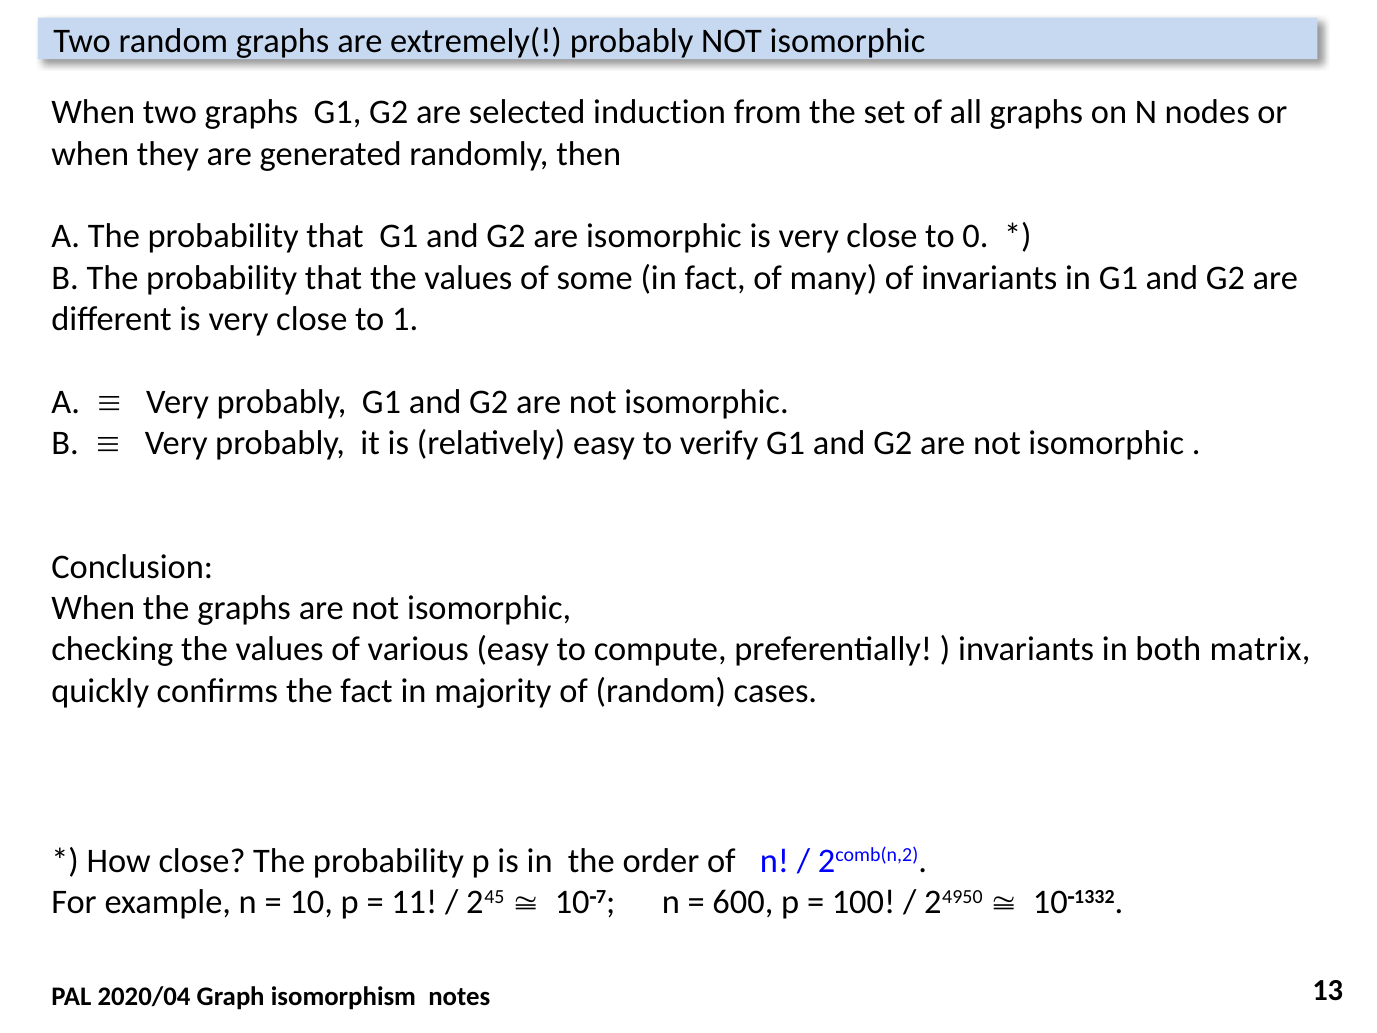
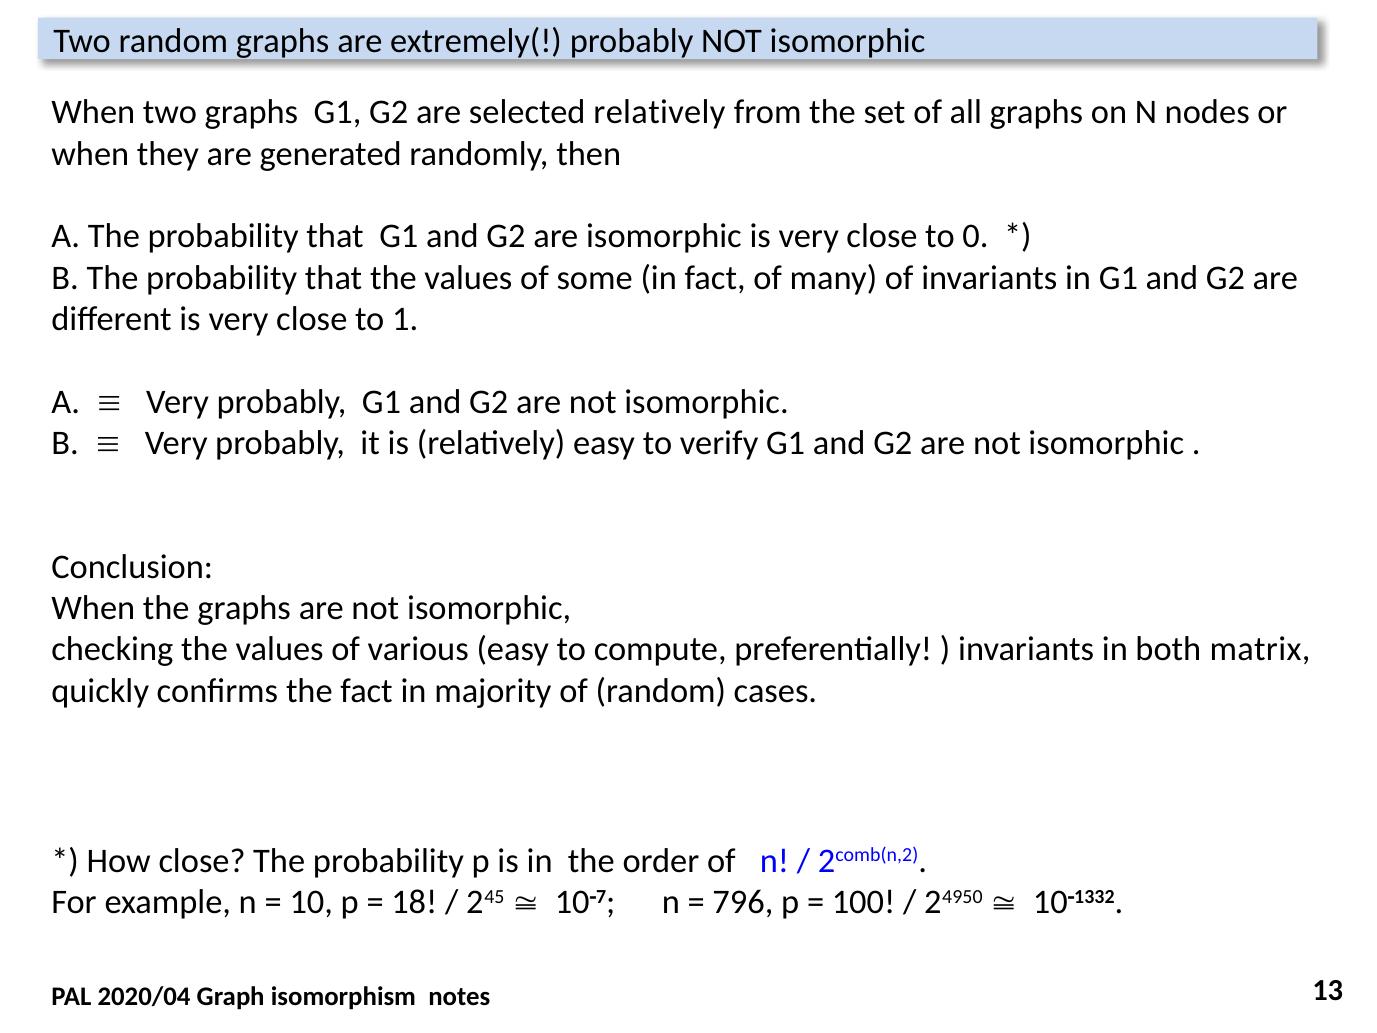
selected induction: induction -> relatively
11: 11 -> 18
600: 600 -> 796
